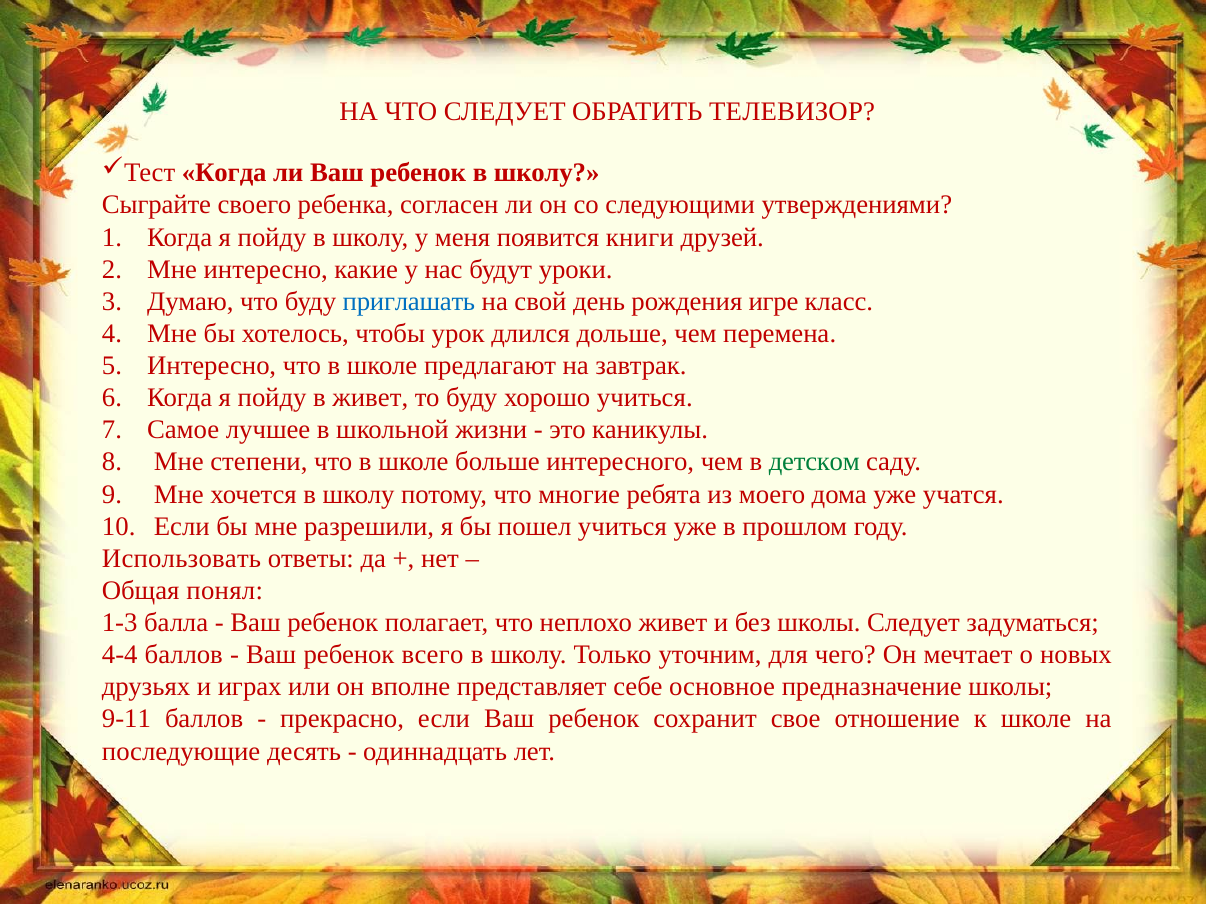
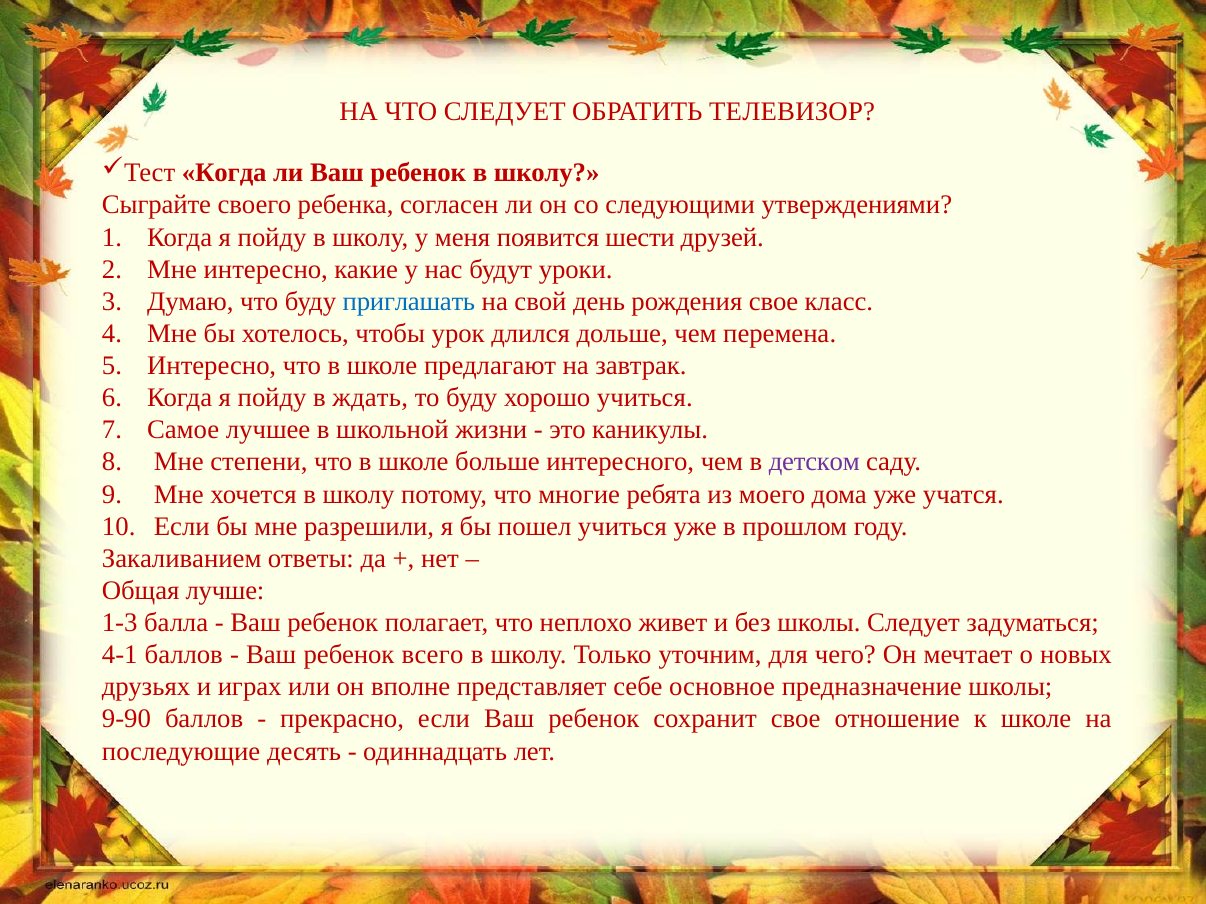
книги: книги -> шести
рождения игре: игре -> свое
в живет: живет -> ждать
детском colour: green -> purple
Использовать: Использовать -> Закаливанием
понял: понял -> лучше
4-4: 4-4 -> 4-1
9-11: 9-11 -> 9-90
